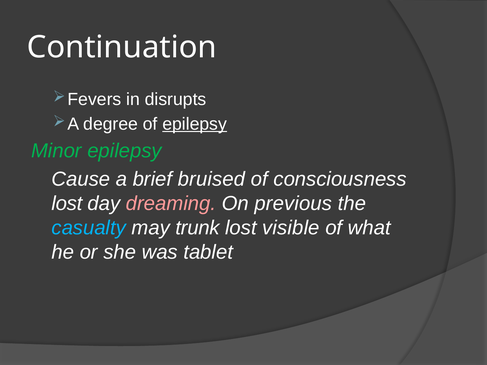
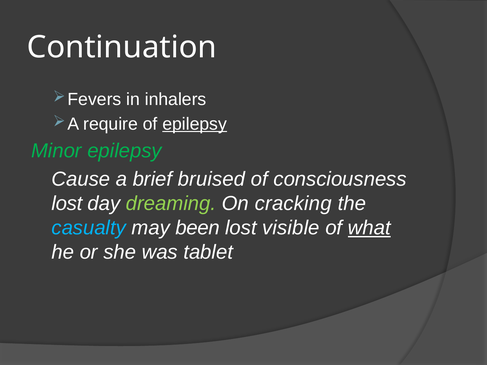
disrupts: disrupts -> inhalers
degree: degree -> require
dreaming colour: pink -> light green
previous: previous -> cracking
trunk: trunk -> been
what underline: none -> present
